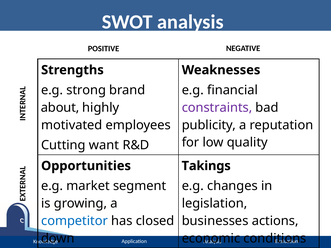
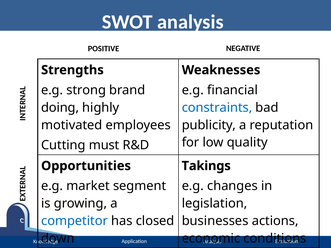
about: about -> doing
constraints colour: purple -> blue
want: want -> must
